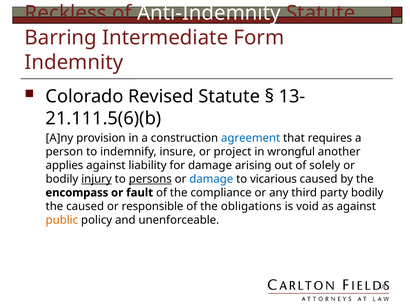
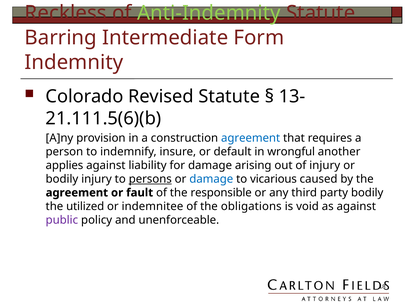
Anti-Indemnity colour: white -> light green
project: project -> default
of solely: solely -> injury
injury at (97, 179) underline: present -> none
encompass at (77, 192): encompass -> agreement
compliance: compliance -> responsible
the caused: caused -> utilized
responsible: responsible -> indemnitee
public colour: orange -> purple
